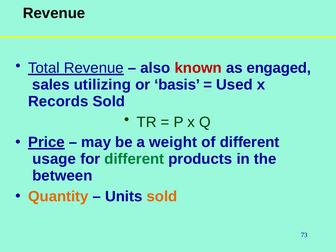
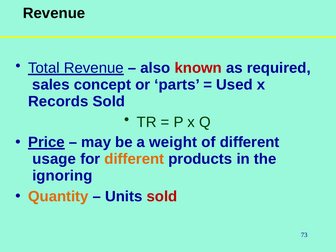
engaged: engaged -> required
utilizing: utilizing -> concept
basis: basis -> parts
different at (134, 159) colour: green -> orange
between: between -> ignoring
sold at (162, 196) colour: orange -> red
